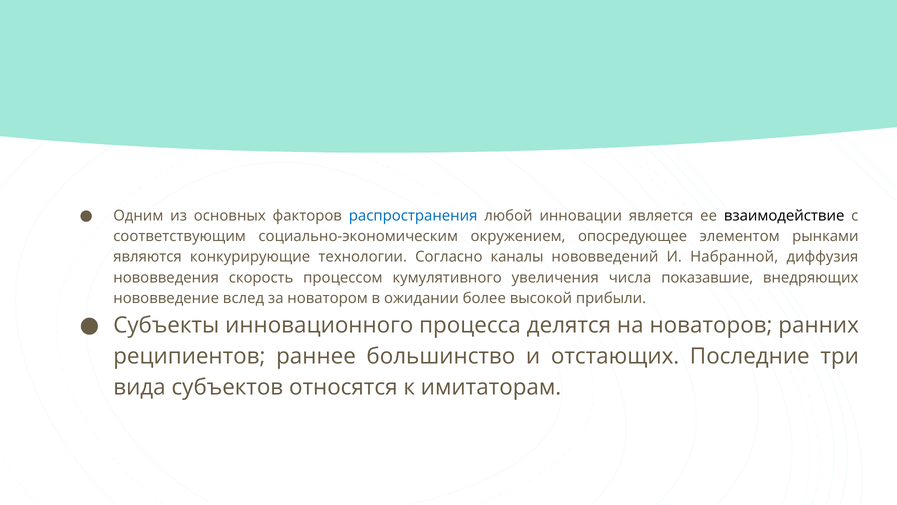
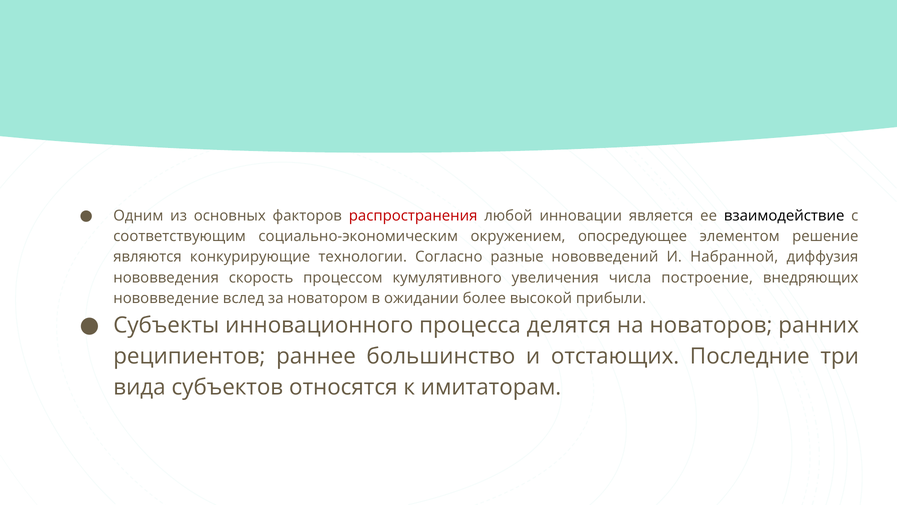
распространения colour: blue -> red
рынками: рынками -> решение
каналы: каналы -> разные
показавшие: показавшие -> построение
